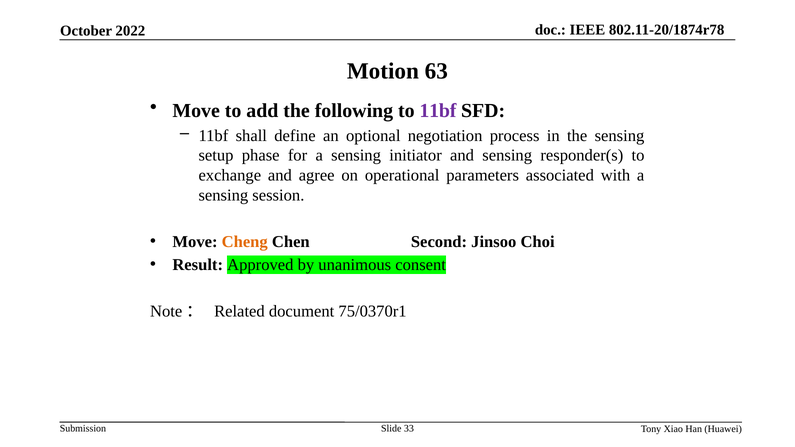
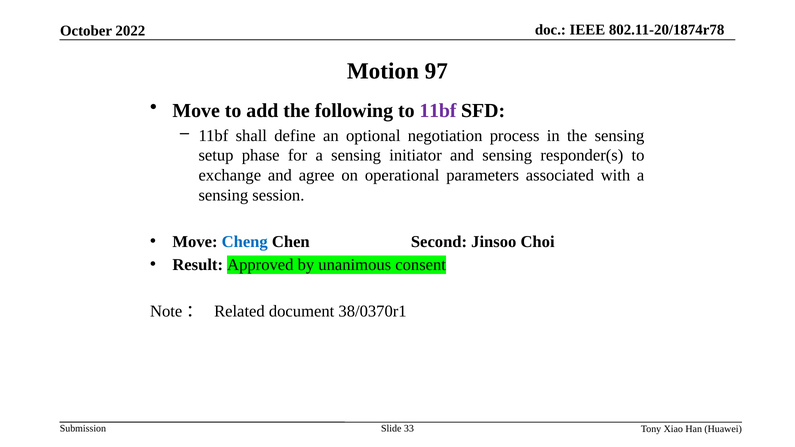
63: 63 -> 97
Cheng colour: orange -> blue
75/0370r1: 75/0370r1 -> 38/0370r1
